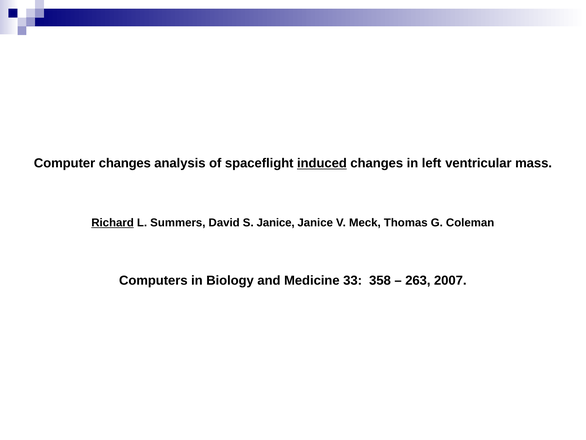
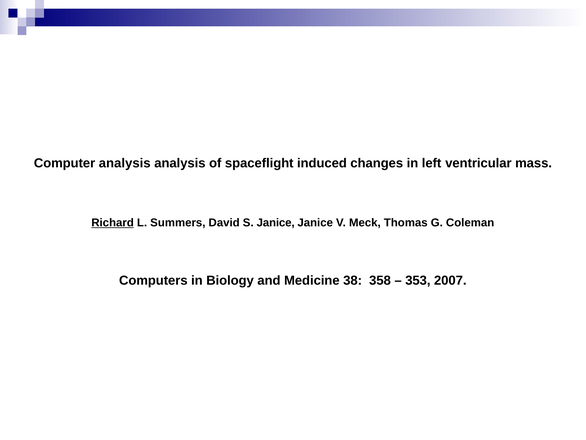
Computer changes: changes -> analysis
induced underline: present -> none
33: 33 -> 38
263: 263 -> 353
